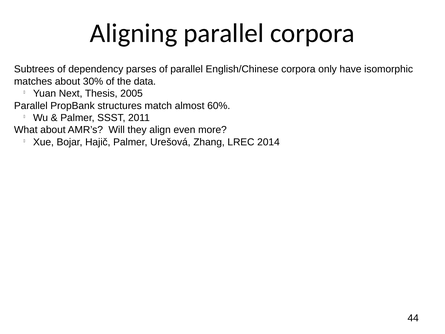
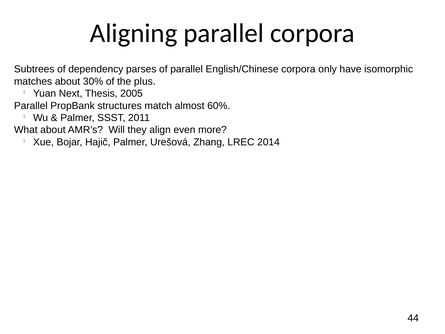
data: data -> plus
